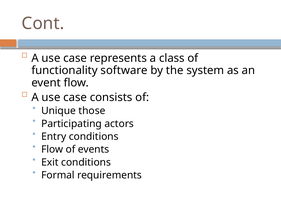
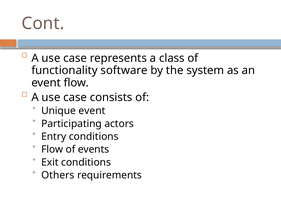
Unique those: those -> event
Formal: Formal -> Others
